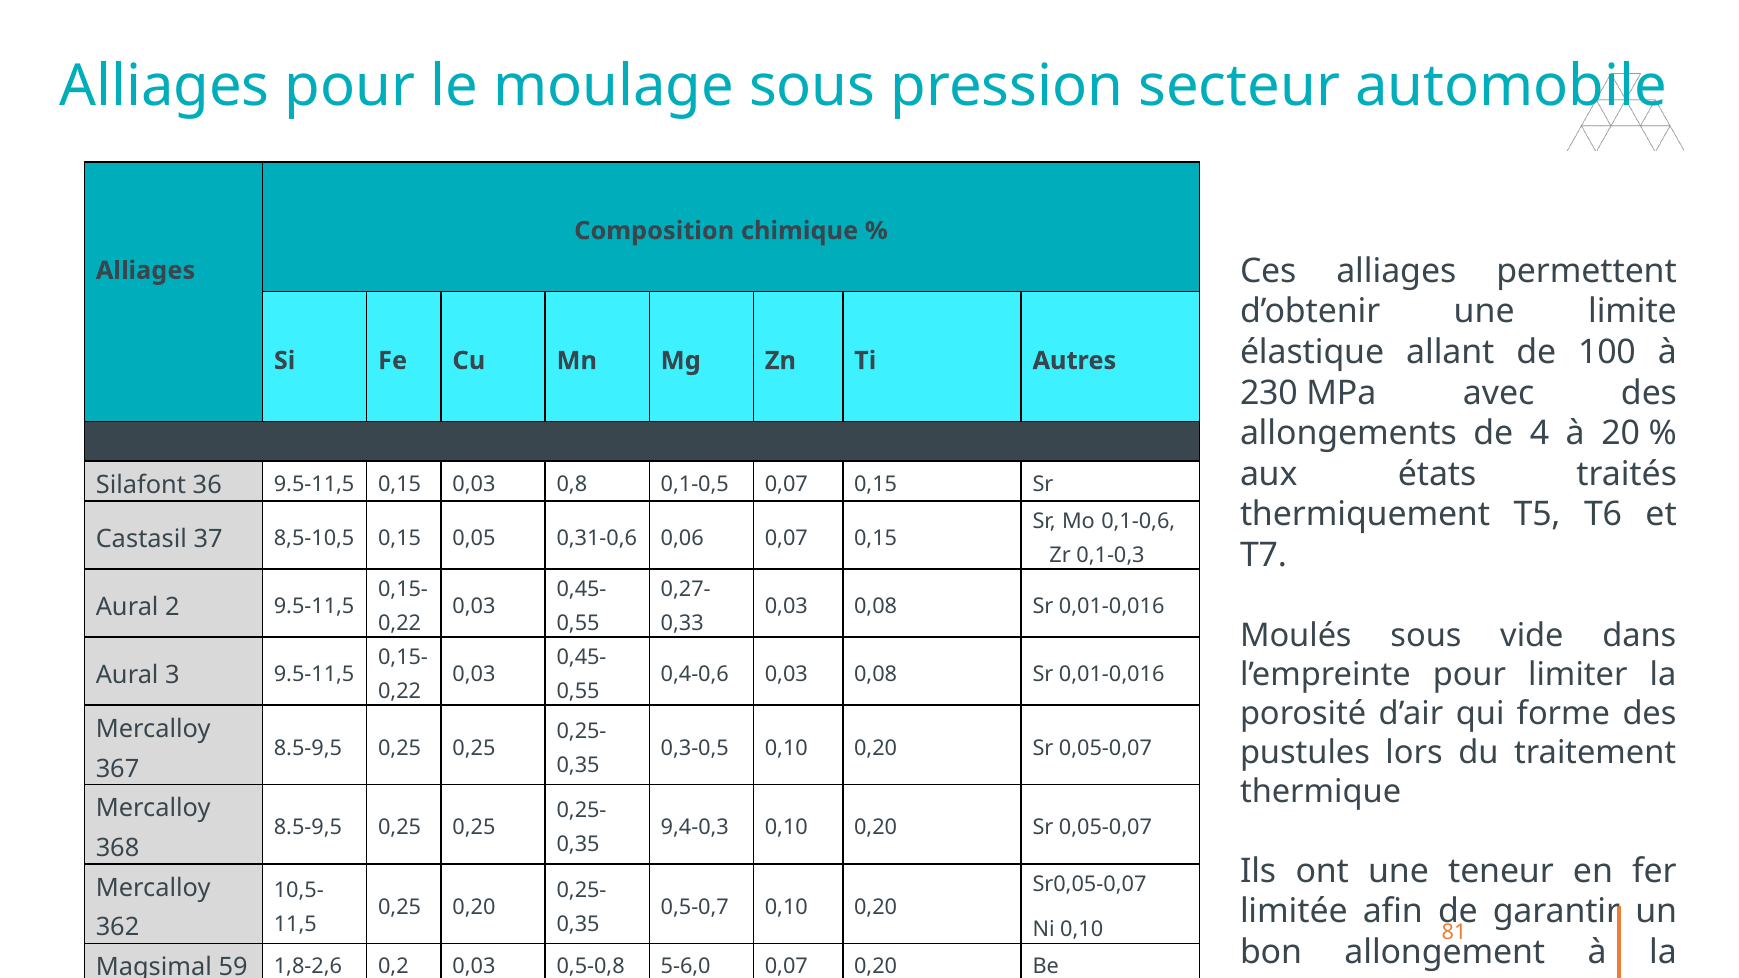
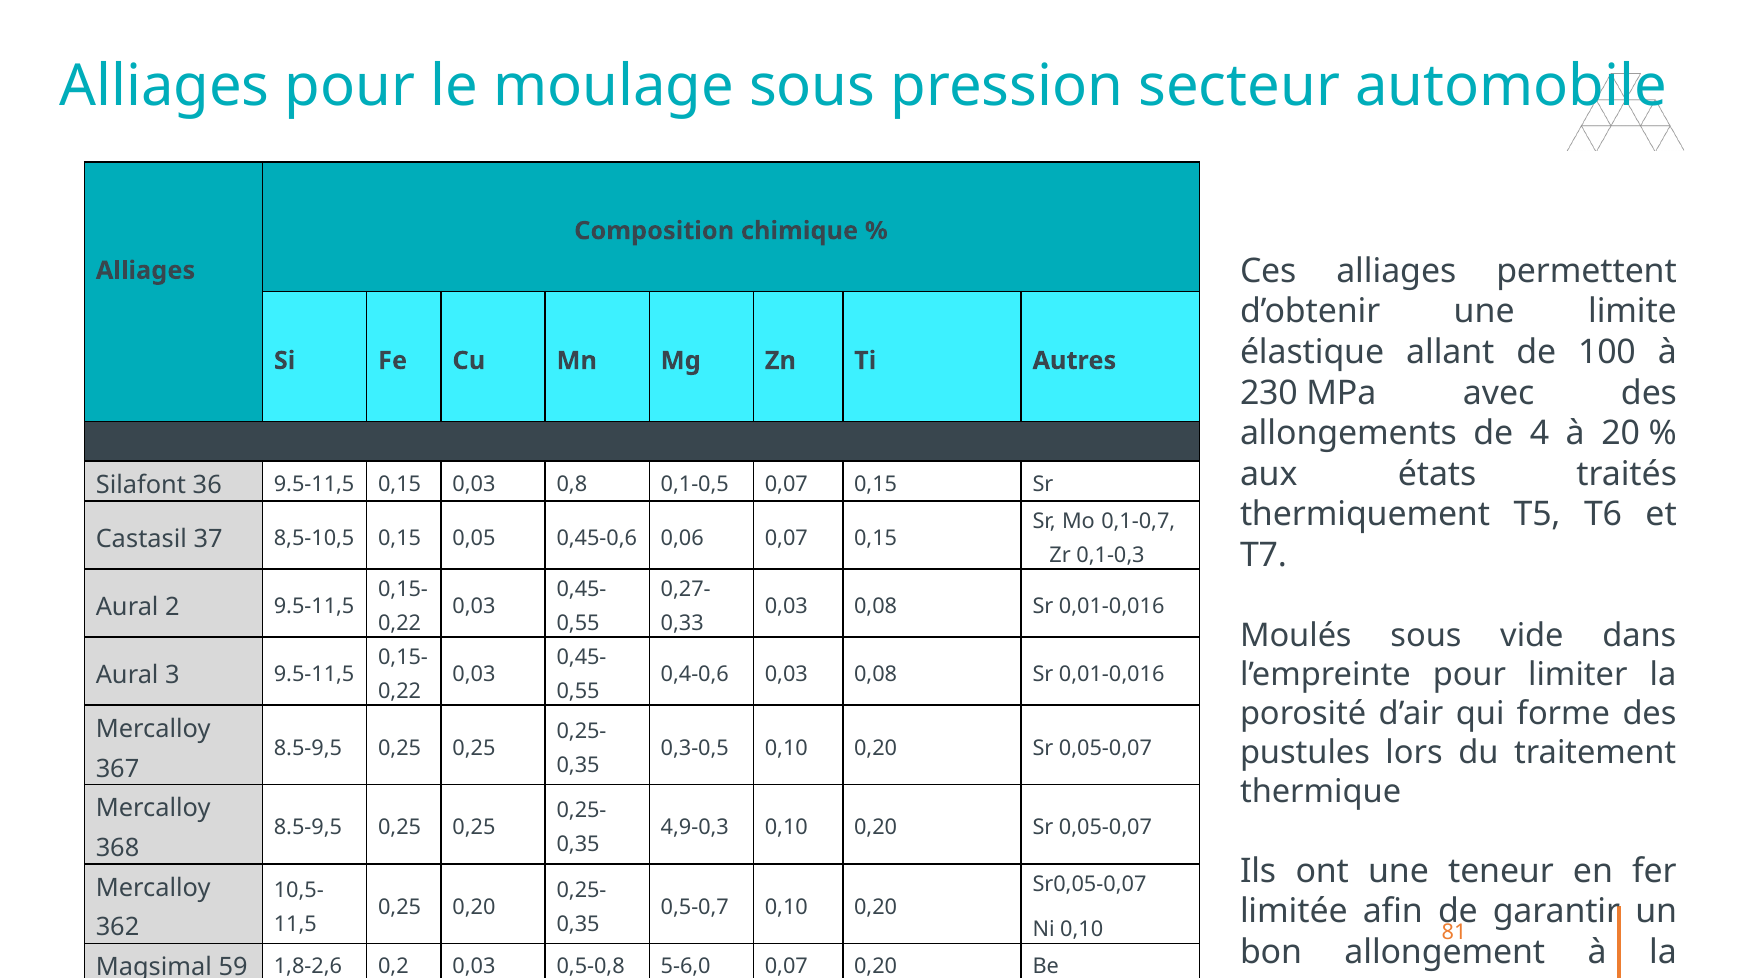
0,1-0,6: 0,1-0,6 -> 0,1-0,7
0,31-0,6: 0,31-0,6 -> 0,45-0,6
9,4-0,3: 9,4-0,3 -> 4,9-0,3
